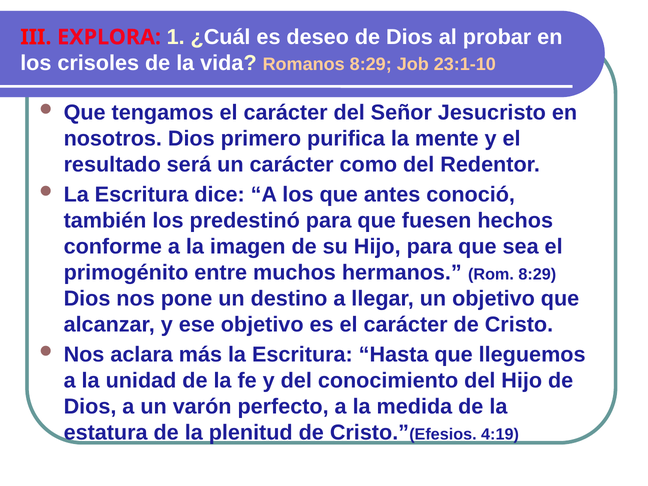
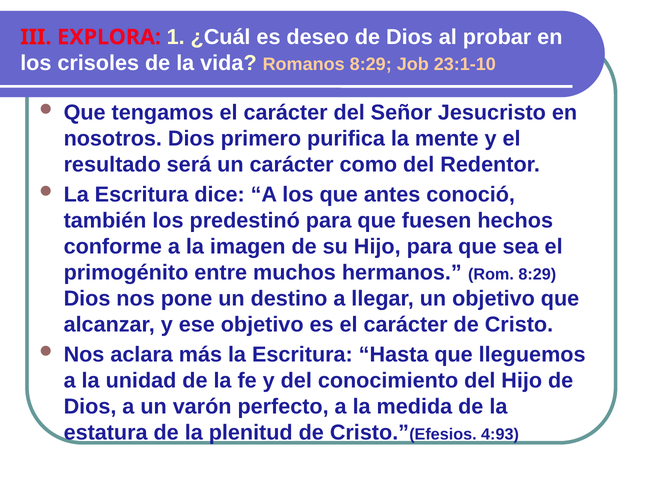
4:19: 4:19 -> 4:93
